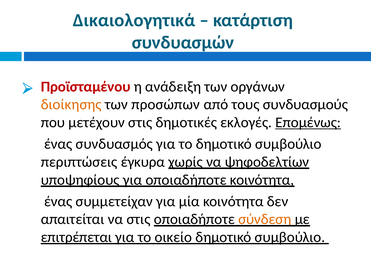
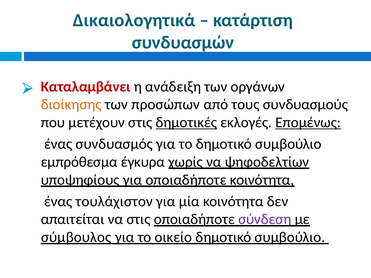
Προϊσταμένου: Προϊσταμένου -> Καταλαμβάνει
δημοτικές underline: none -> present
περιπτώσεις: περιπτώσεις -> εμπρόθεσμα
συμμετείχαν: συμμετείχαν -> τουλάχιστον
σύνδεση colour: orange -> purple
επιτρέπεται: επιτρέπεται -> σύμβουλος
